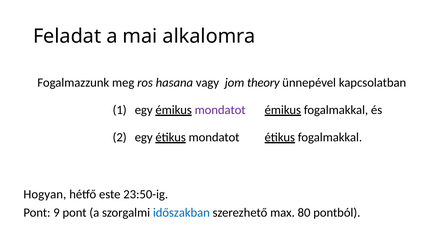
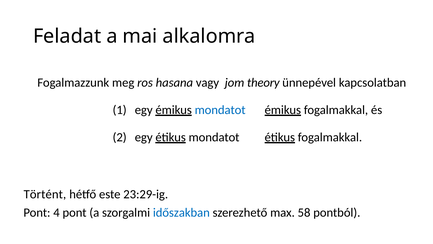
mondatot at (220, 110) colour: purple -> blue
Hogyan: Hogyan -> Történt
23:50-ig: 23:50-ig -> 23:29-ig
9: 9 -> 4
80: 80 -> 58
